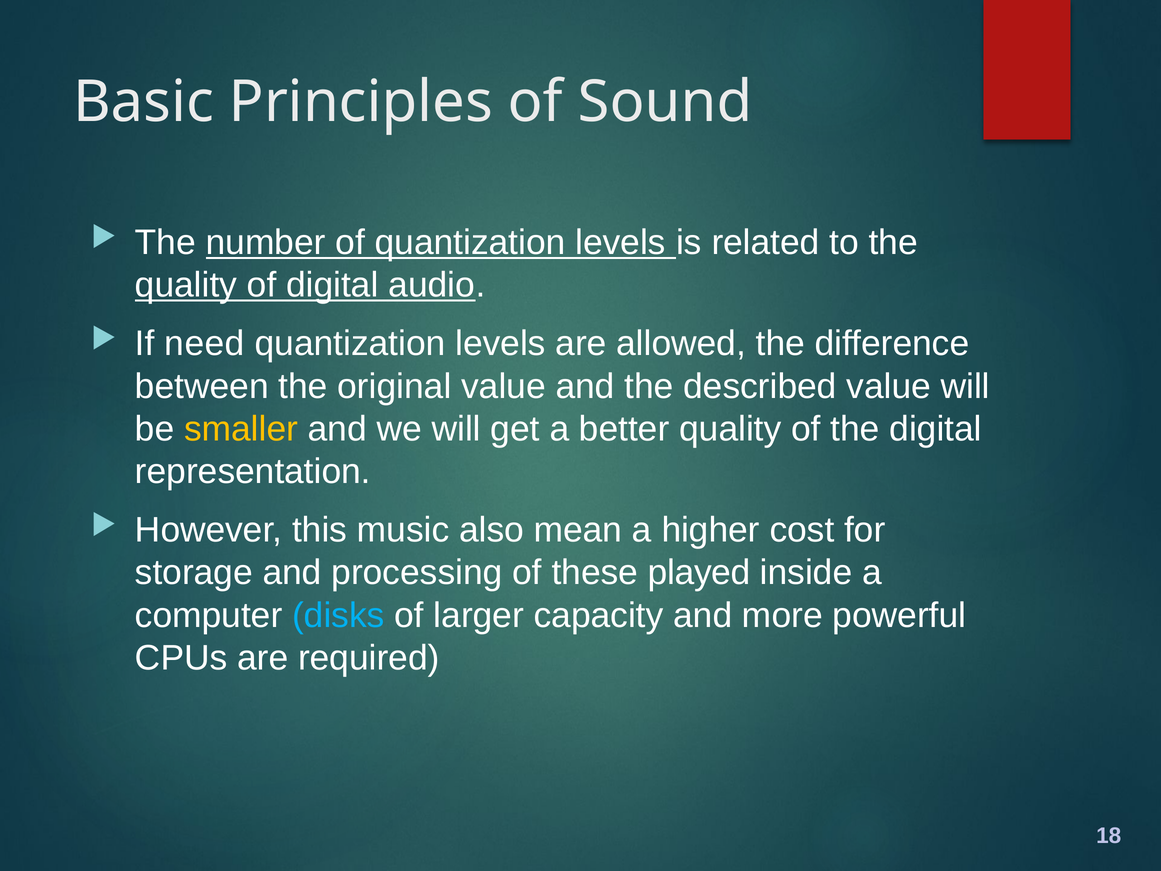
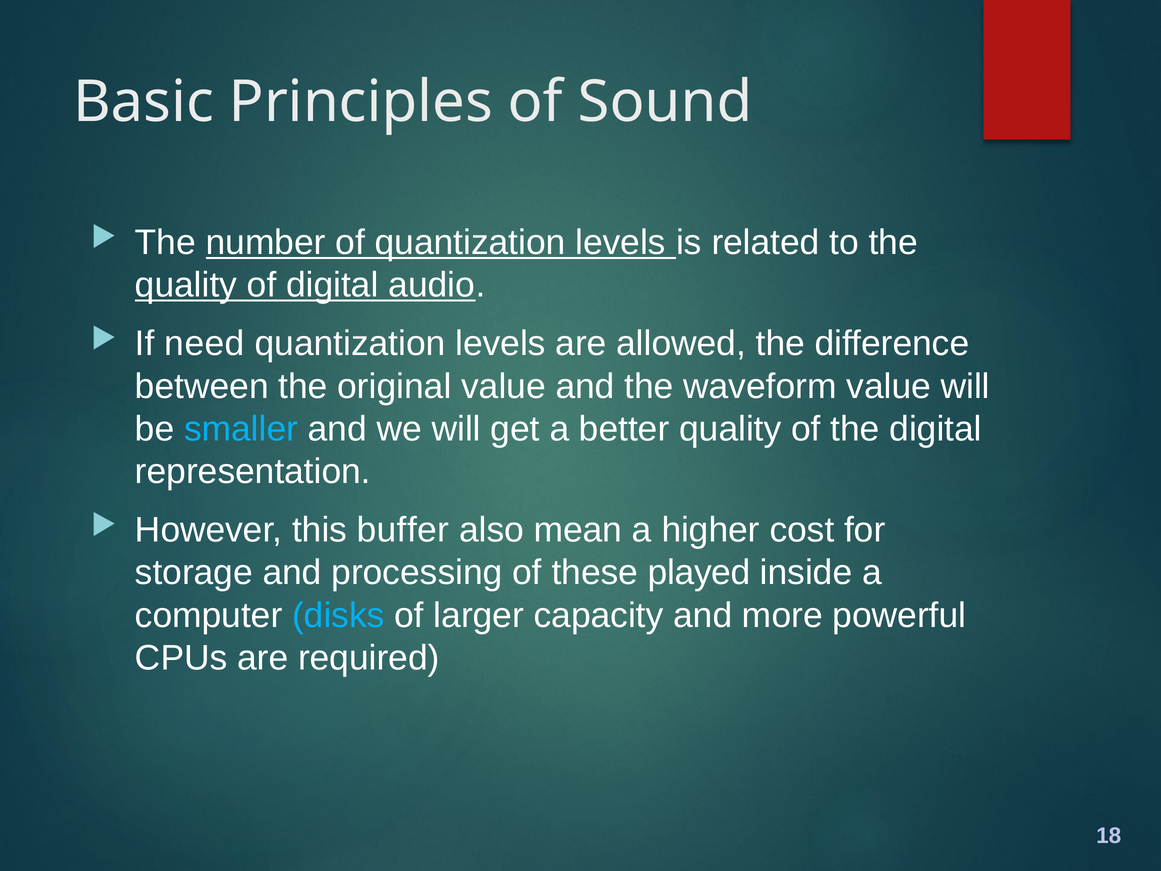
described: described -> waveform
smaller colour: yellow -> light blue
music: music -> buffer
